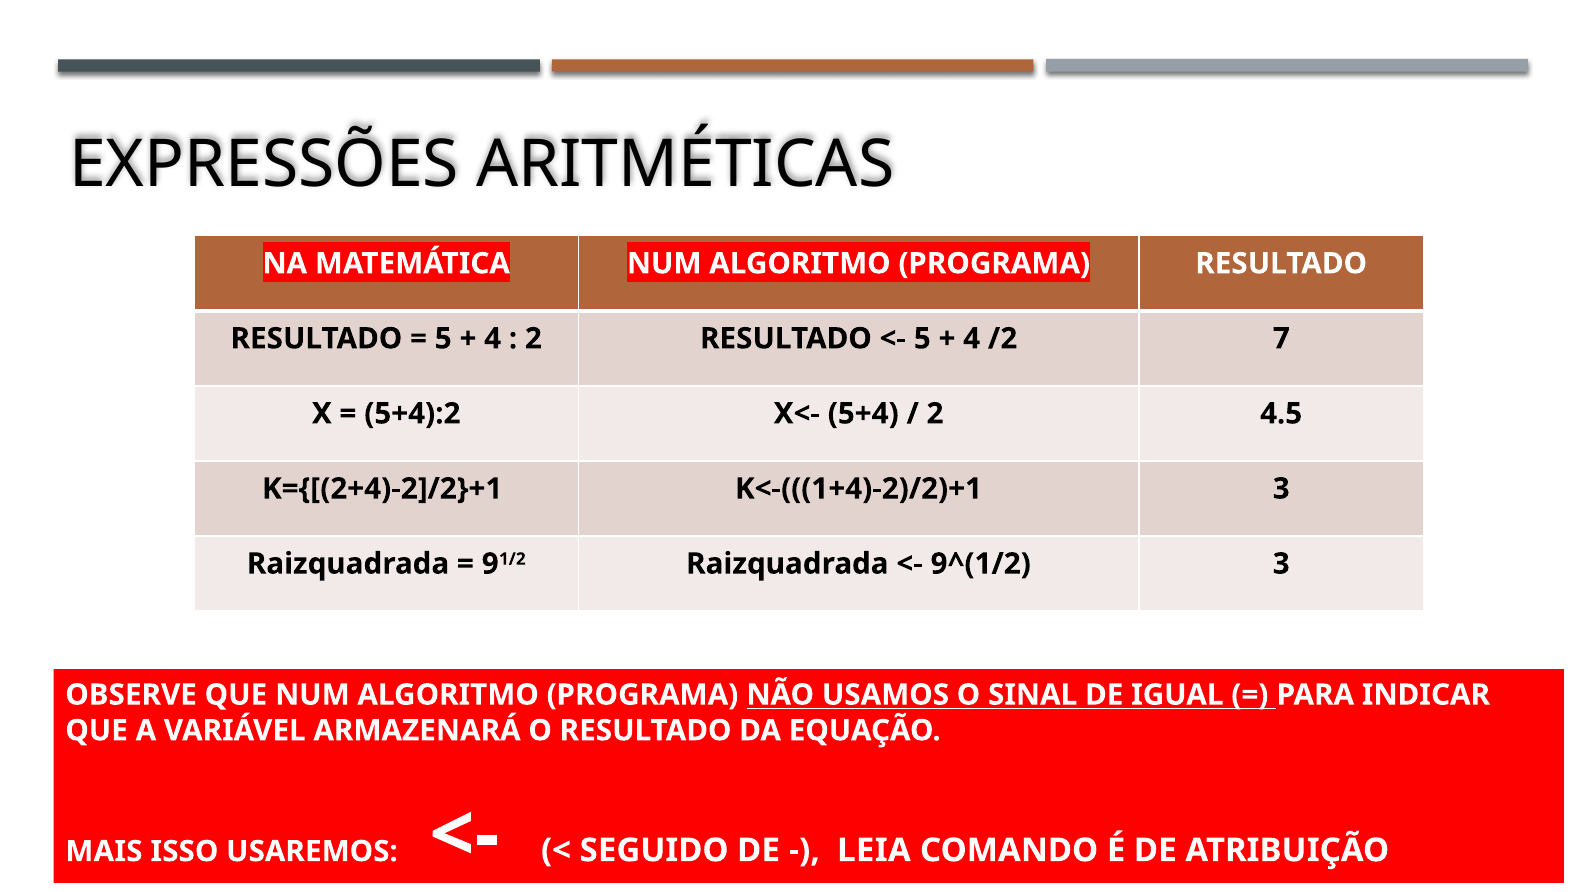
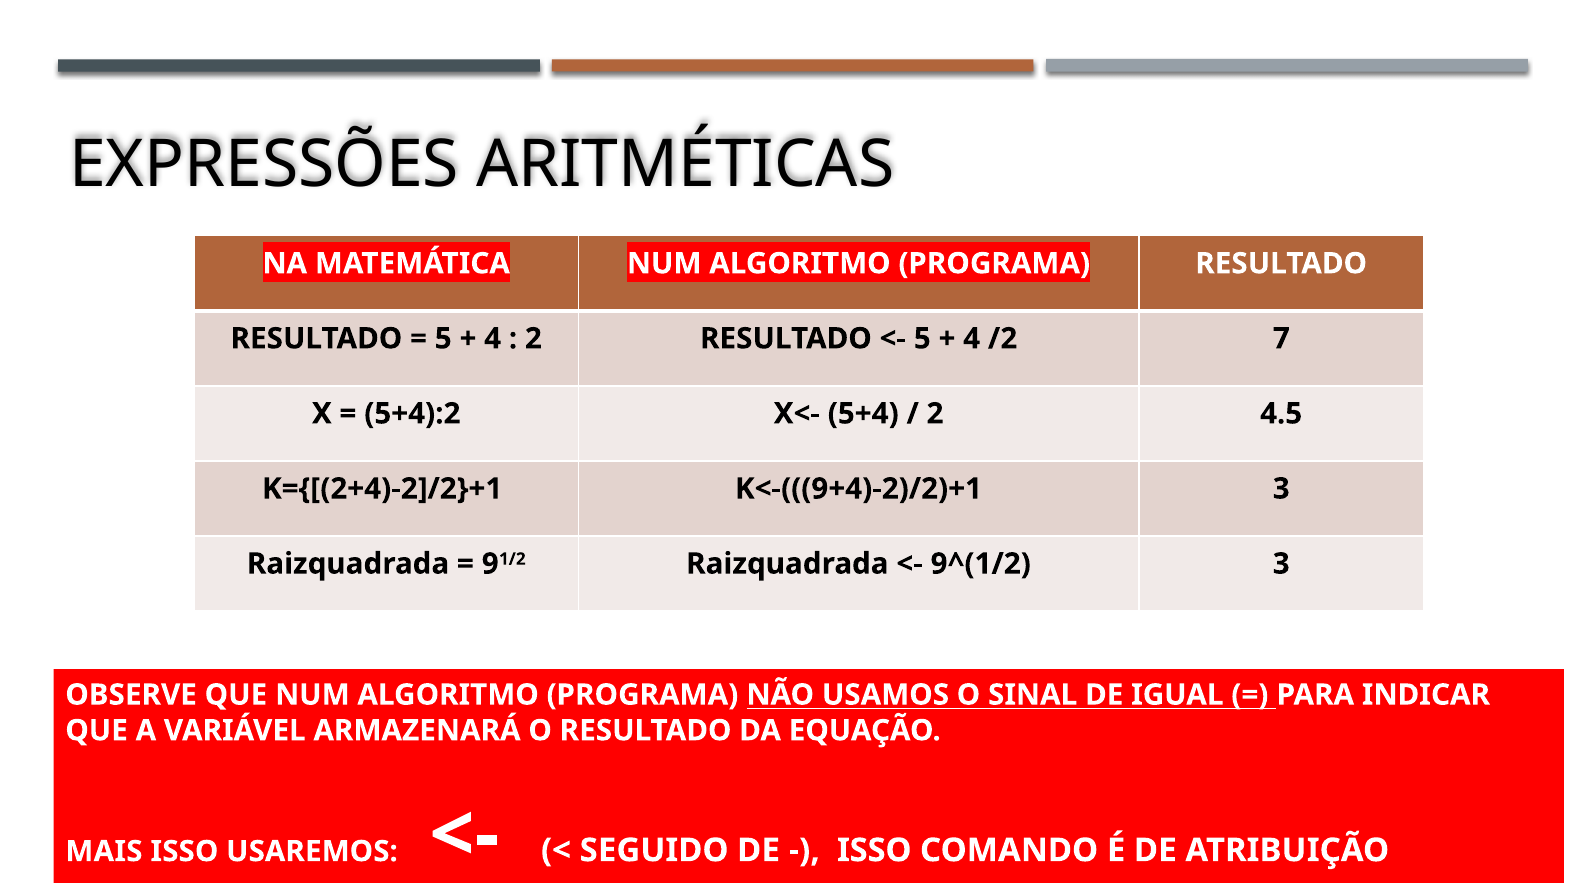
K<-(((1+4)-2)/2)+1: K<-(((1+4)-2)/2)+1 -> K<-(((9+4)-2)/2)+1
LEIA at (874, 850): LEIA -> ISSO
